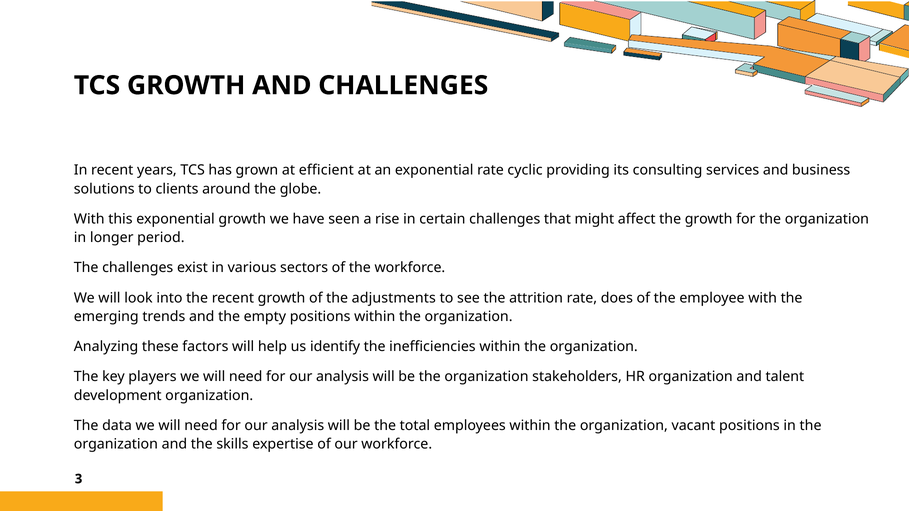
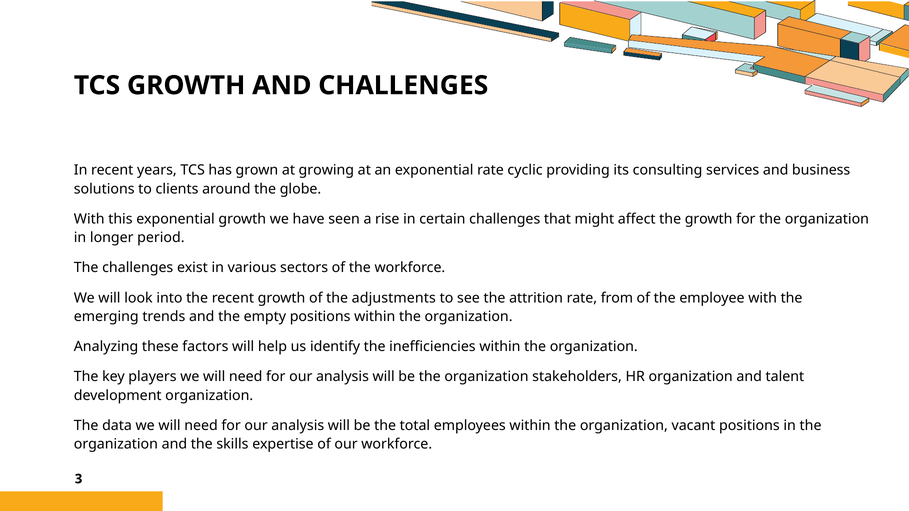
efficient: efficient -> growing
does: does -> from
